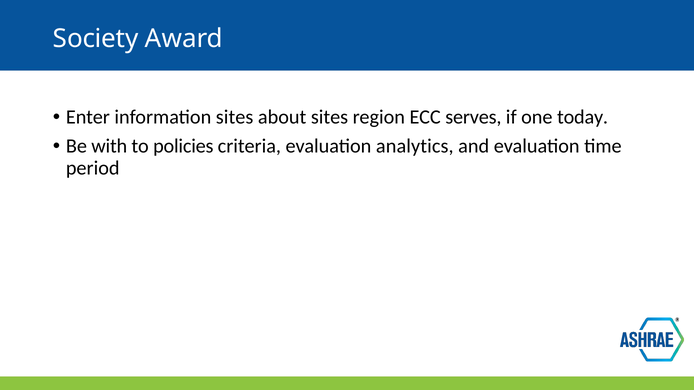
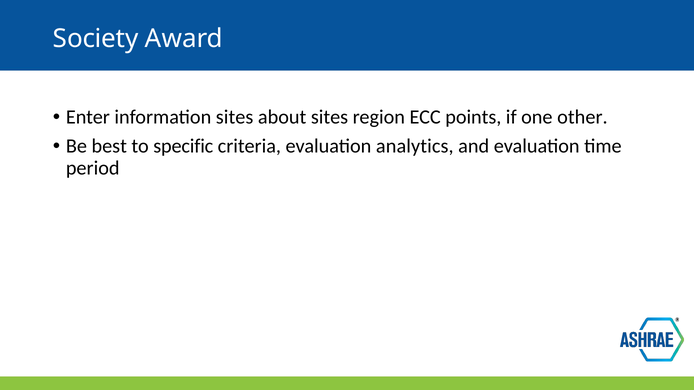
serves: serves -> points
today: today -> other
with: with -> best
policies: policies -> specific
